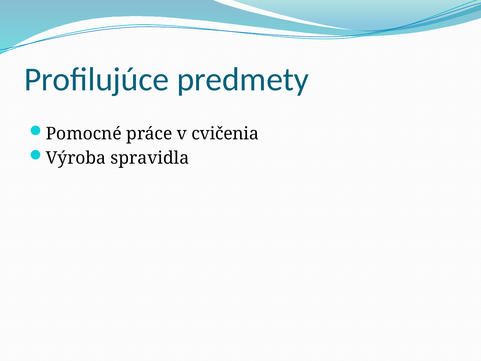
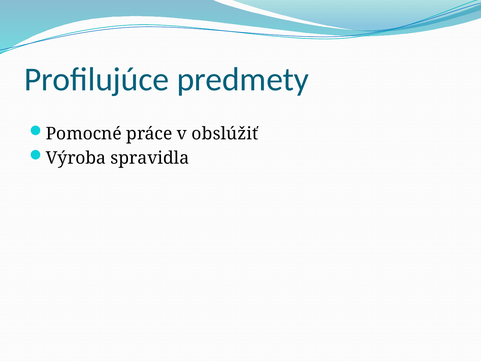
cvičenia: cvičenia -> obslúžiť
